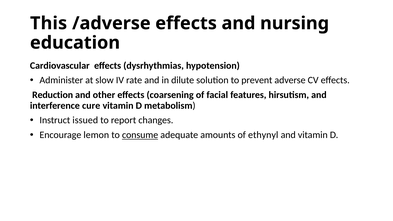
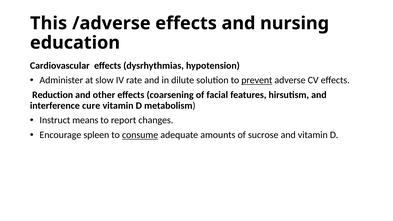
prevent underline: none -> present
issued: issued -> means
lemon: lemon -> spleen
ethynyl: ethynyl -> sucrose
